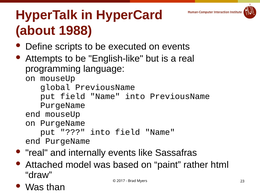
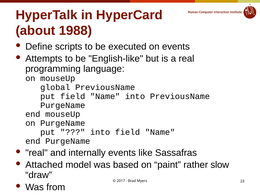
html: html -> slow
than: than -> from
